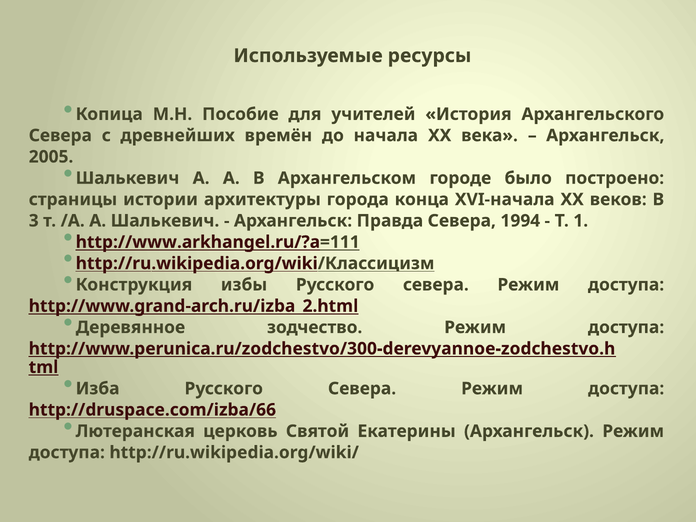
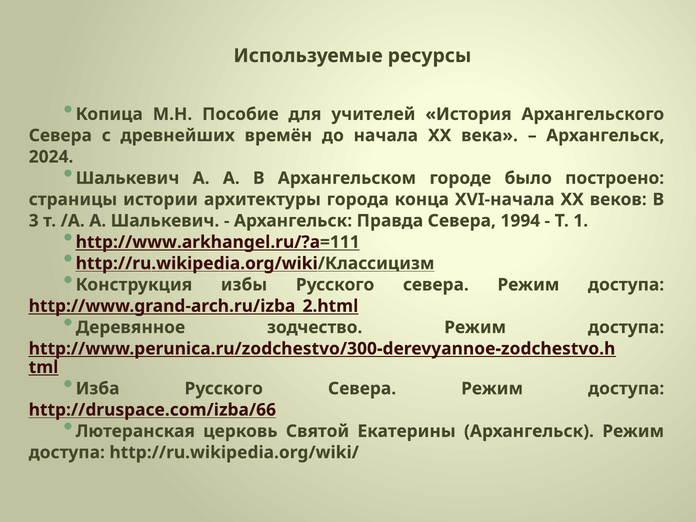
2005: 2005 -> 2024
